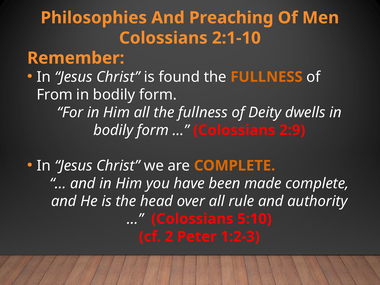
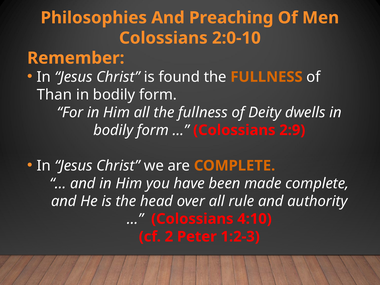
2:1-10: 2:1-10 -> 2:0-10
From: From -> Than
5:10: 5:10 -> 4:10
